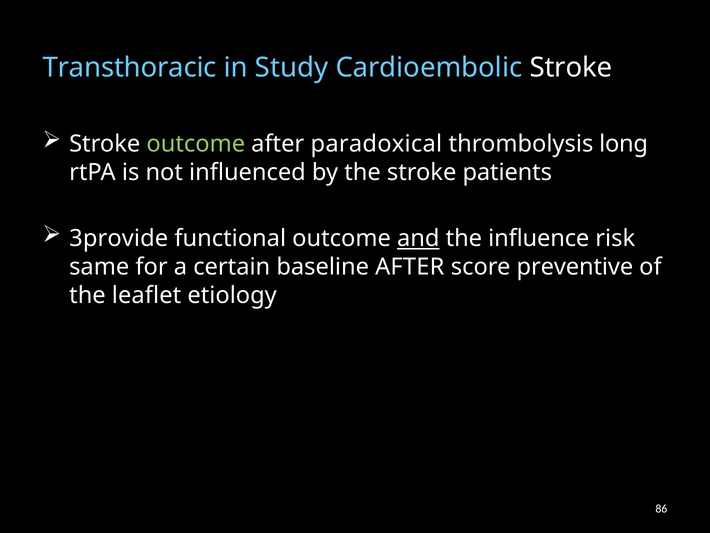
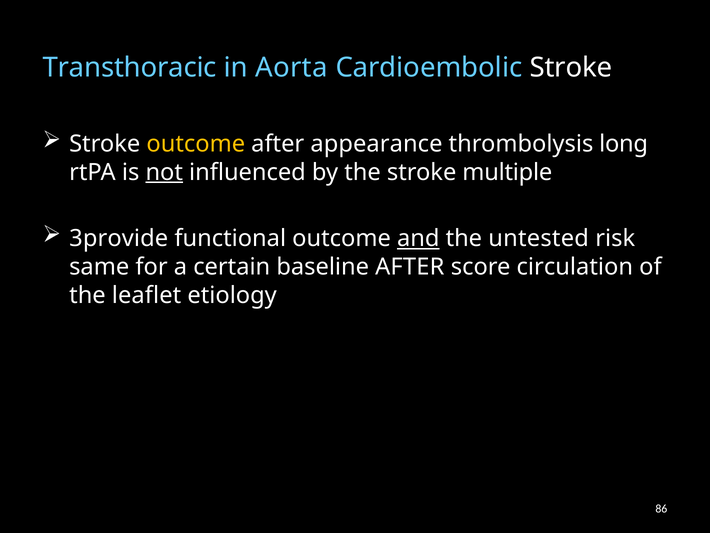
Study: Study -> Aorta
outcome at (196, 144) colour: light green -> yellow
paradoxical: paradoxical -> appearance
not underline: none -> present
patients: patients -> multiple
influence: influence -> untested
preventive: preventive -> circulation
